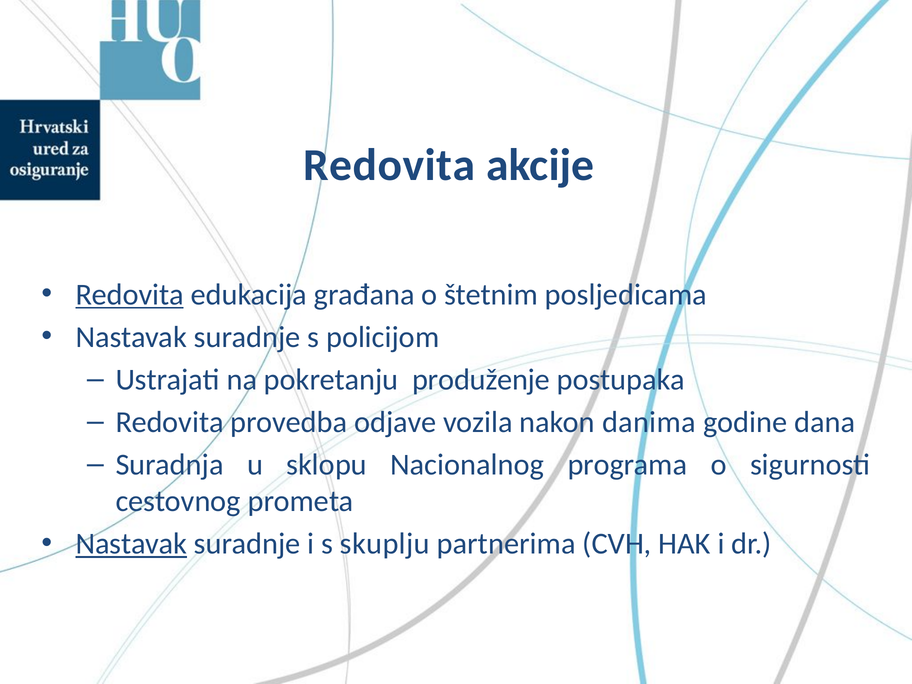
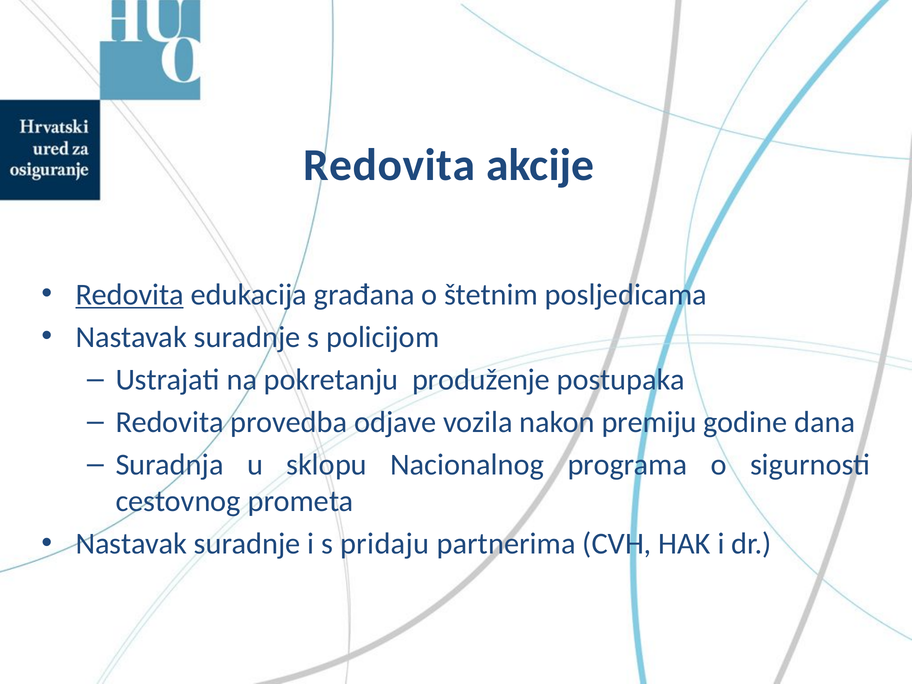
danima: danima -> premiju
Nastavak at (131, 544) underline: present -> none
skuplju: skuplju -> pridaju
